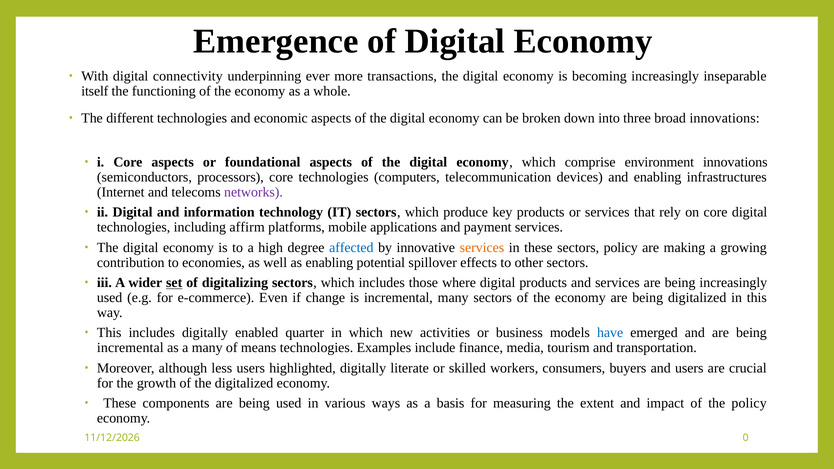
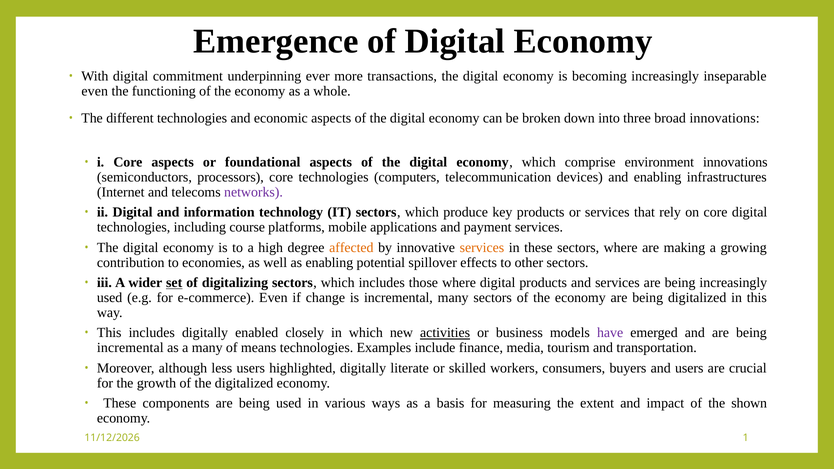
connectivity: connectivity -> commitment
itself at (95, 91): itself -> even
affirm: affirm -> course
affected colour: blue -> orange
sectors policy: policy -> where
quarter: quarter -> closely
activities underline: none -> present
have colour: blue -> purple
the policy: policy -> shown
0: 0 -> 1
